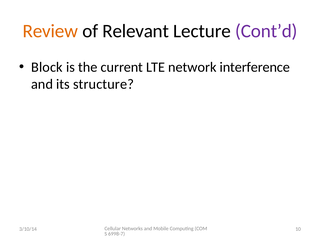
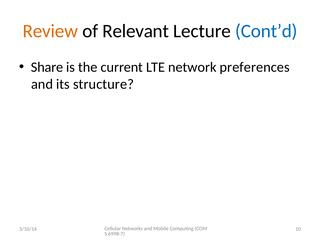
Cont’d colour: purple -> blue
Block: Block -> Share
interference: interference -> preferences
